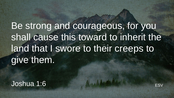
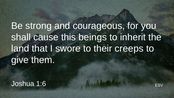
toward: toward -> beings
